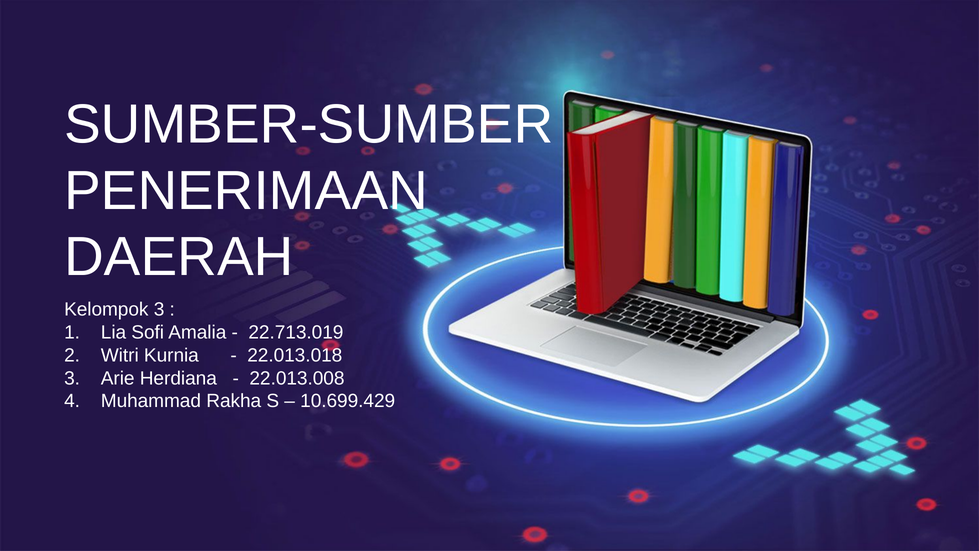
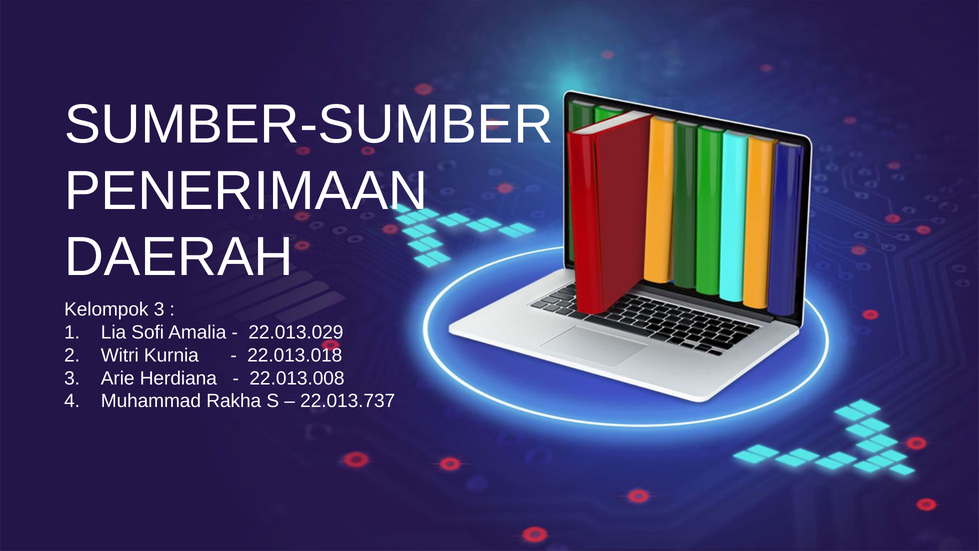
22.713.019: 22.713.019 -> 22.013.029
10.699.429: 10.699.429 -> 22.013.737
